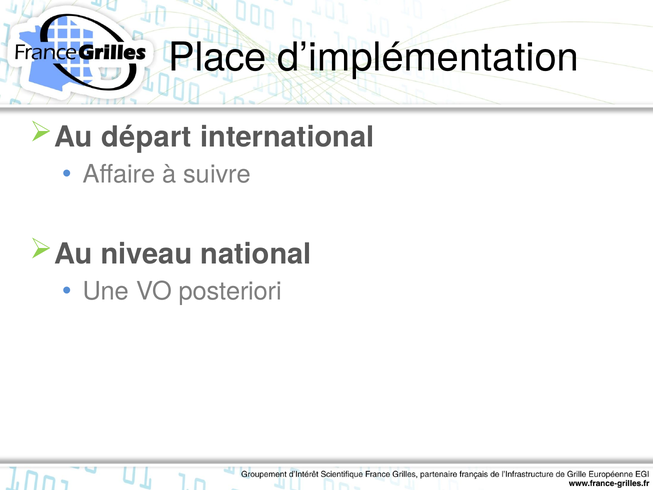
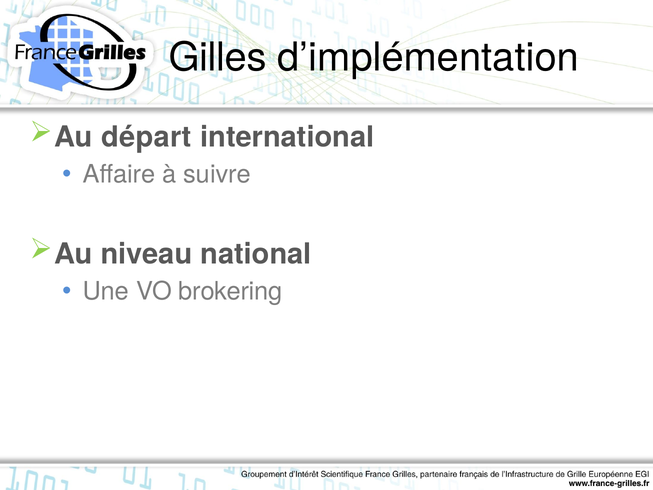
Place: Place -> Gilles
posteriori: posteriori -> brokering
